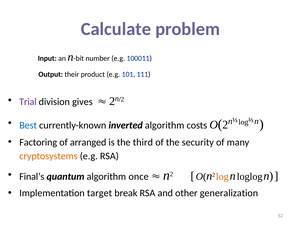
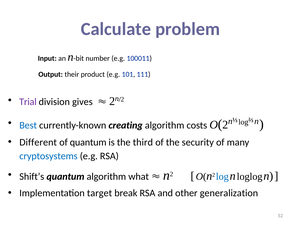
inverted: inverted -> creating
Factoring: Factoring -> Different
of arranged: arranged -> quantum
cryptosystems colour: orange -> blue
Final’s: Final’s -> Shift’s
once: once -> what
log at (222, 176) colour: orange -> blue
